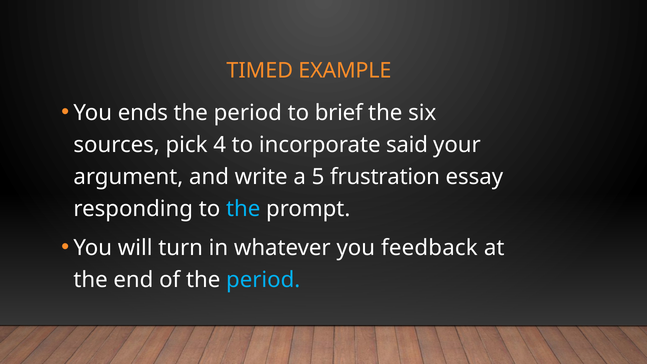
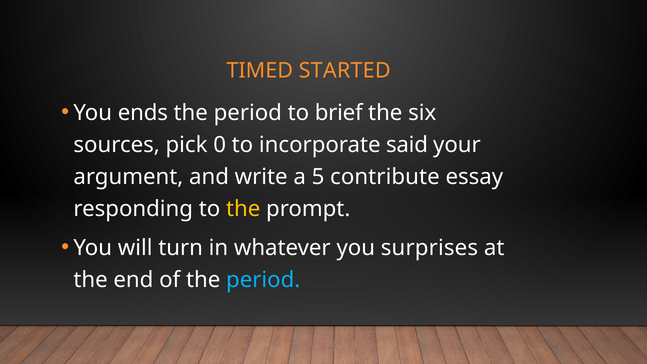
EXAMPLE: EXAMPLE -> STARTED
4: 4 -> 0
frustration: frustration -> contribute
the at (243, 209) colour: light blue -> yellow
feedback: feedback -> surprises
